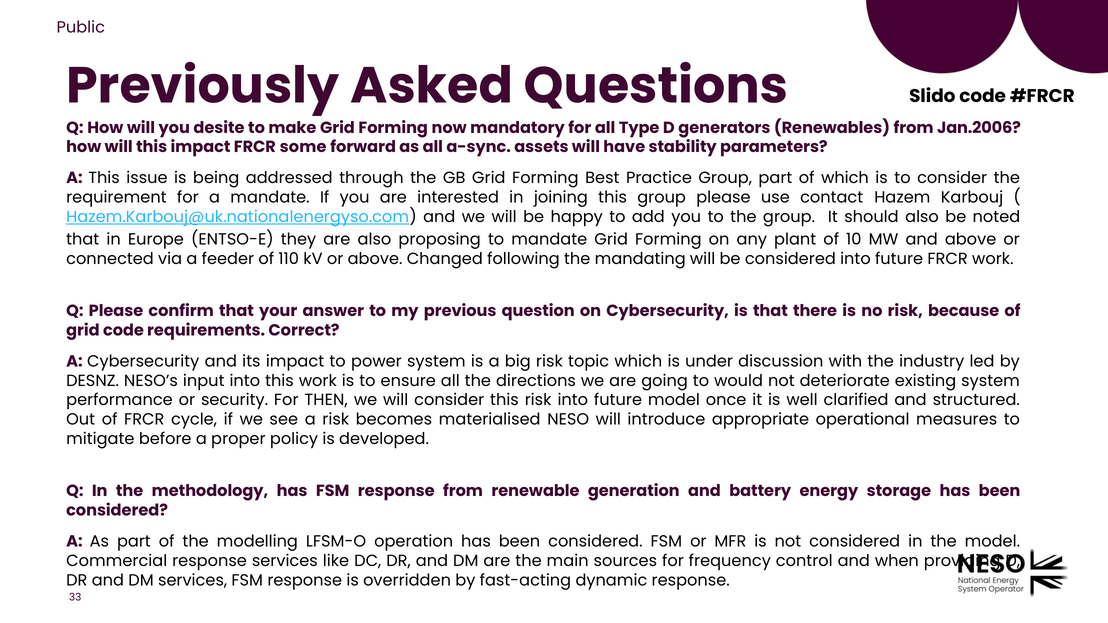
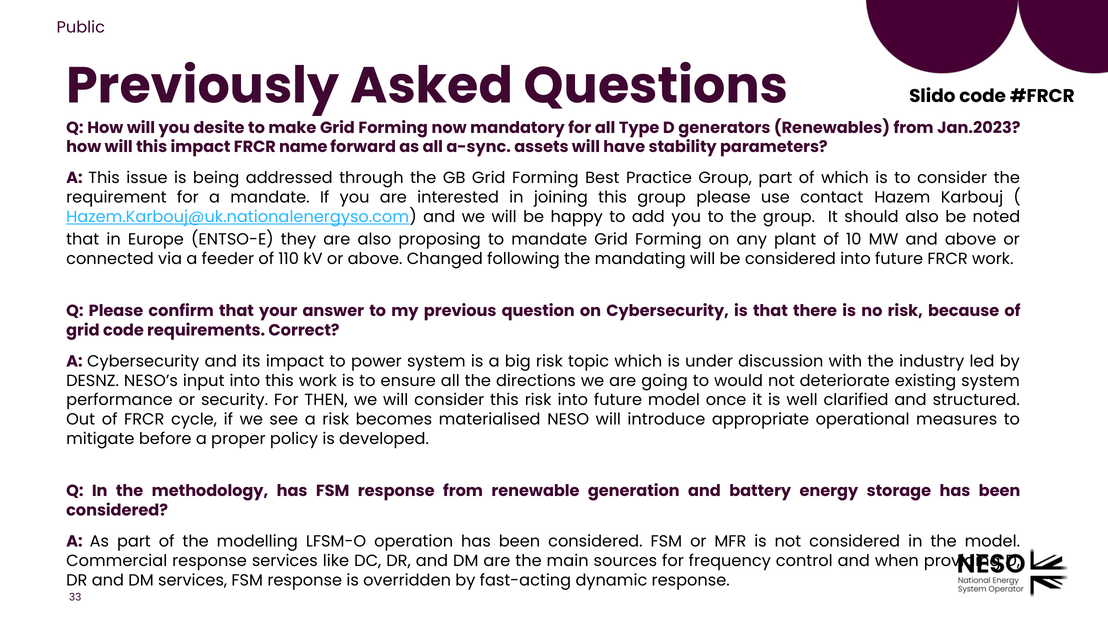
Jan.2006: Jan.2006 -> Jan.2023
some: some -> name
